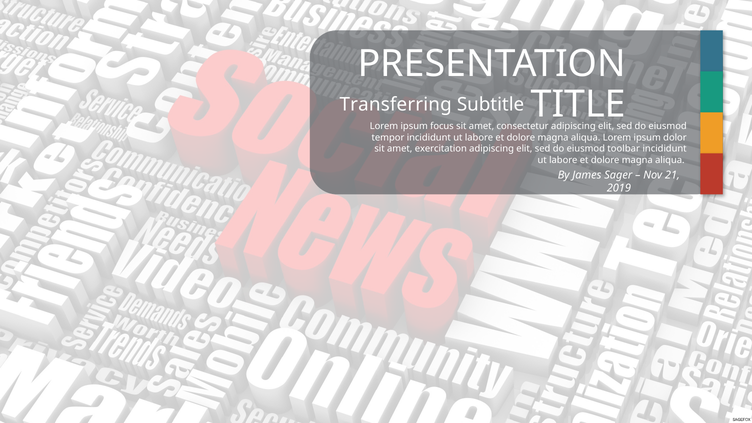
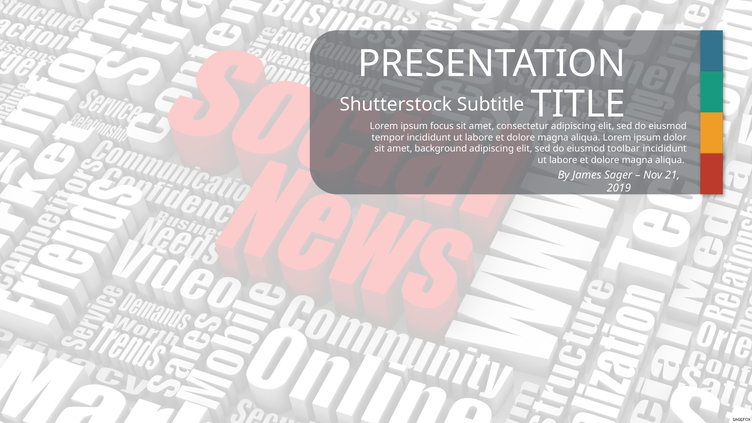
Transferring: Transferring -> Shutterstock
exercitation: exercitation -> background
